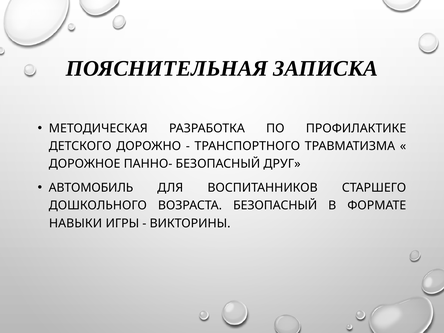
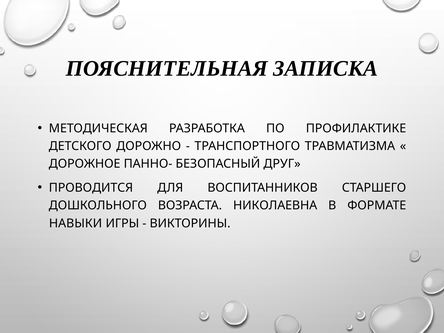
АВТОМОБИЛЬ: АВТОМОБИЛЬ -> ПРОВОДИТСЯ
ВОЗРАСТА БЕЗОПАСНЫЙ: БЕЗОПАСНЫЙ -> НИКОЛАЕВНА
